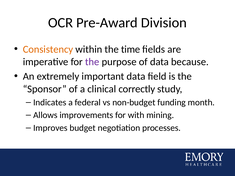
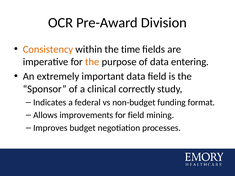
the at (92, 62) colour: purple -> orange
because: because -> entering
month: month -> format
for with: with -> field
